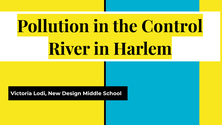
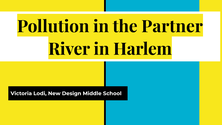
Control: Control -> Partner
